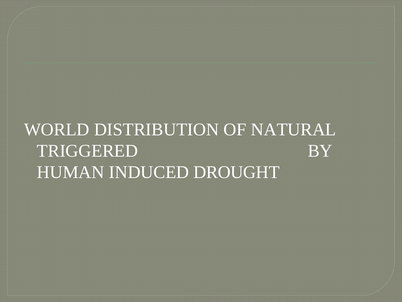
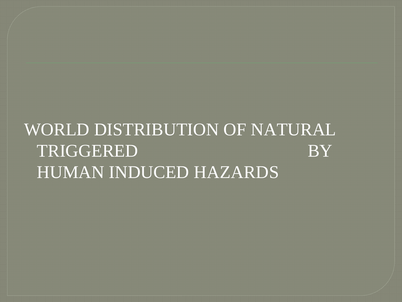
DROUGHT: DROUGHT -> HAZARDS
